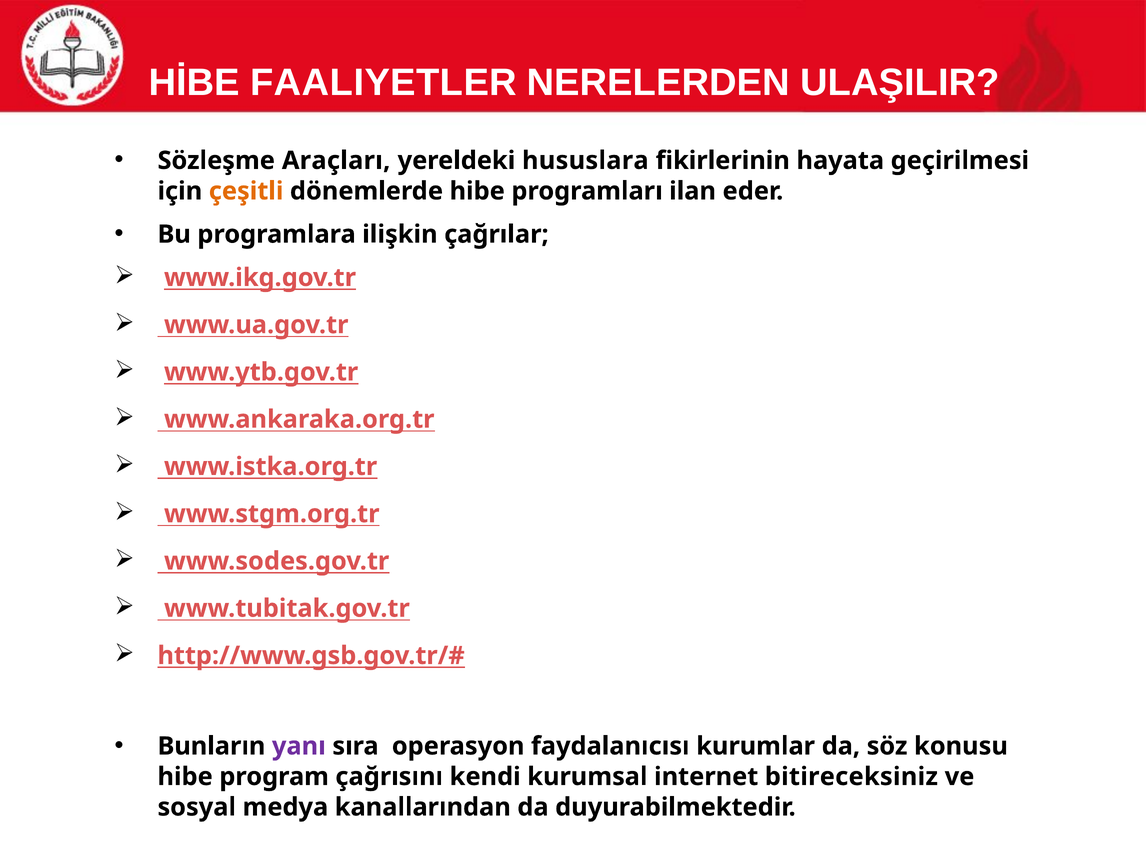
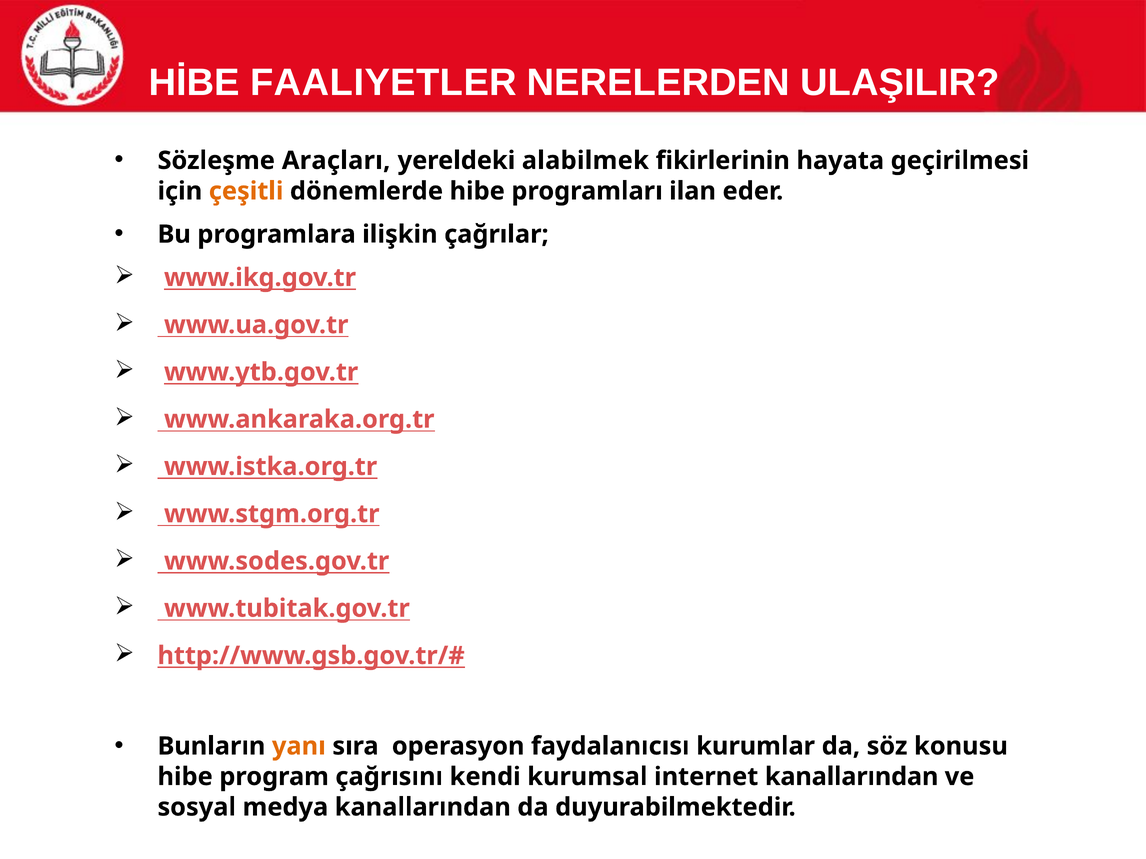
hususlara: hususlara -> alabilmek
yanı colour: purple -> orange
internet bitireceksiniz: bitireceksiniz -> kanallarından
